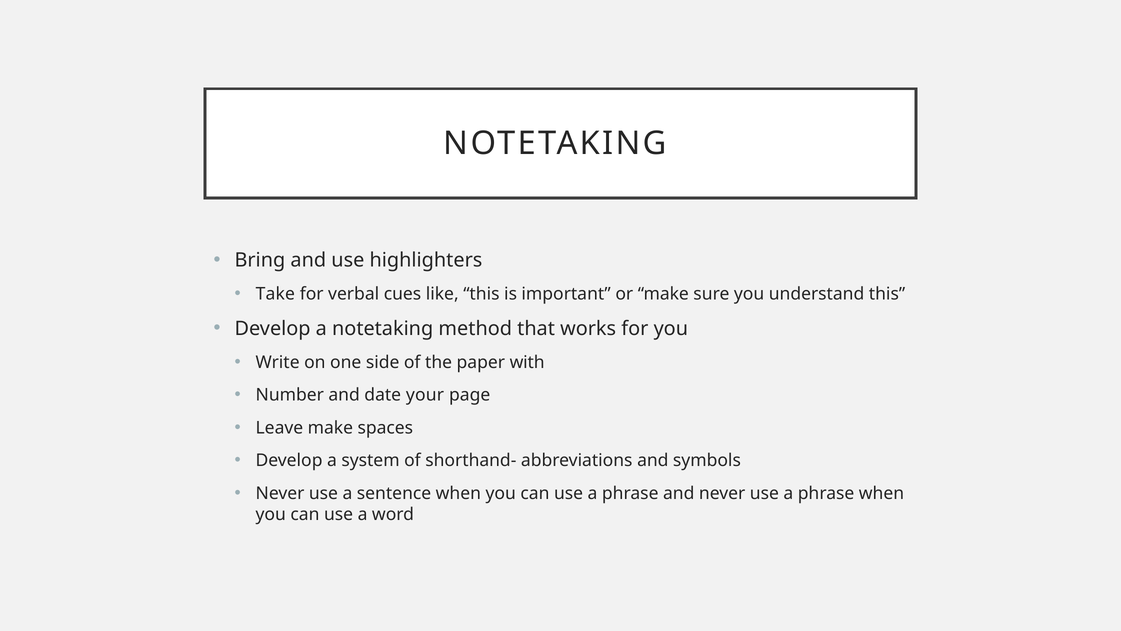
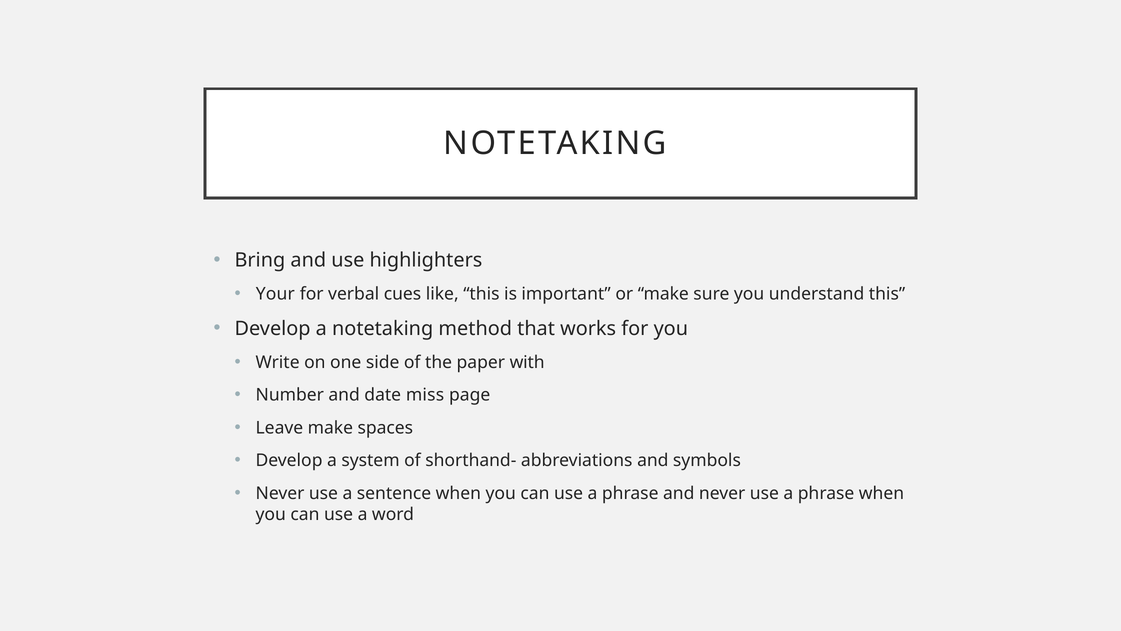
Take: Take -> Your
your: your -> miss
